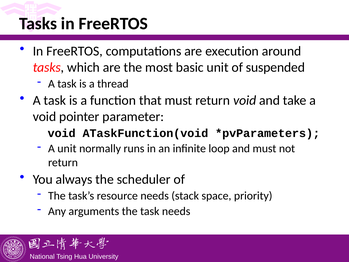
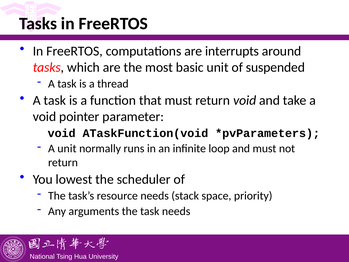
execution: execution -> interrupts
always: always -> lowest
